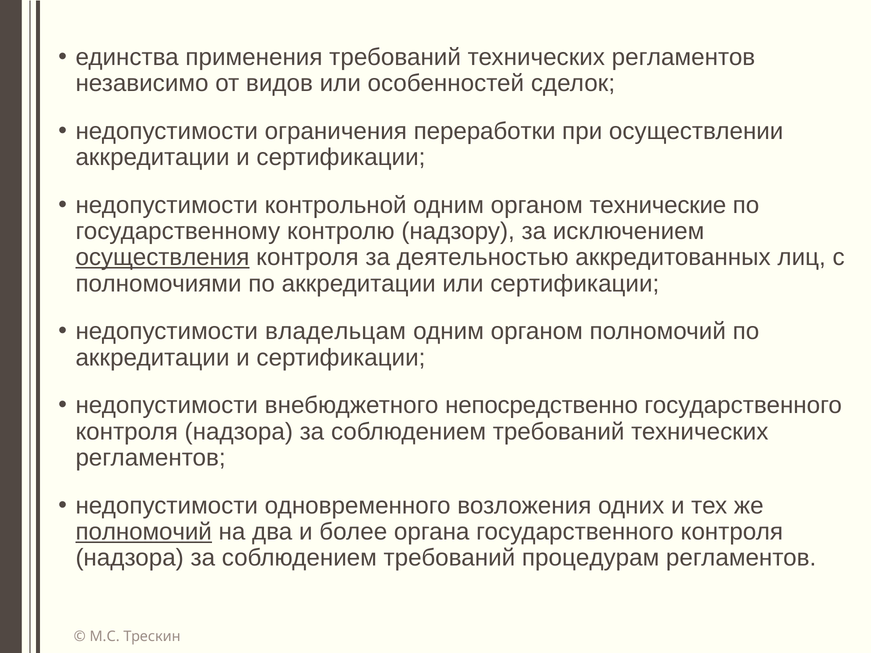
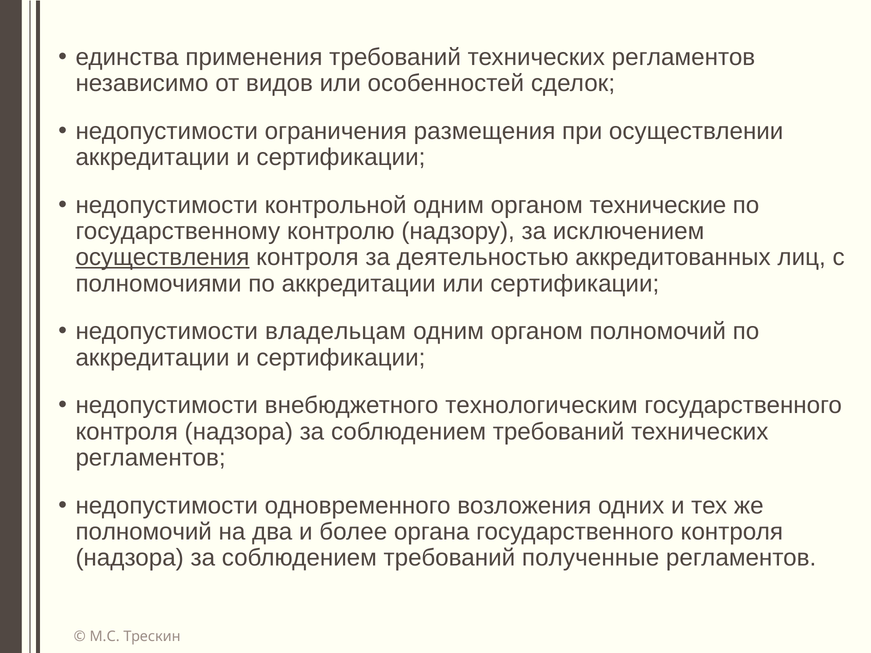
переработки: переработки -> размещения
непосредственно: непосредственно -> технологическим
полномочий at (144, 532) underline: present -> none
процедурам: процедурам -> полученные
